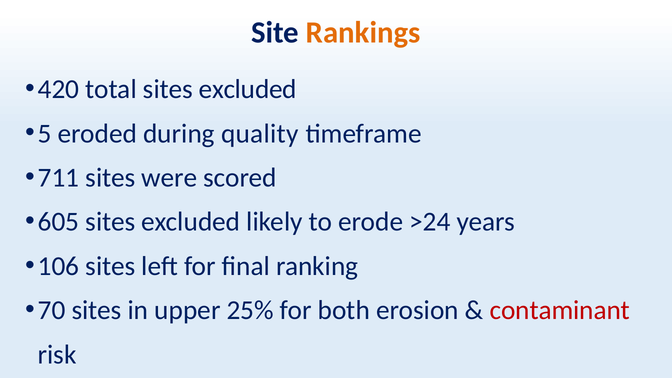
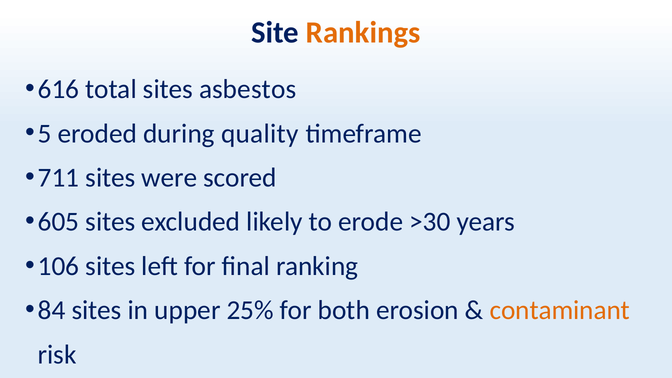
420: 420 -> 616
total sites excluded: excluded -> asbestos
>24: >24 -> >30
70: 70 -> 84
contaminant colour: red -> orange
